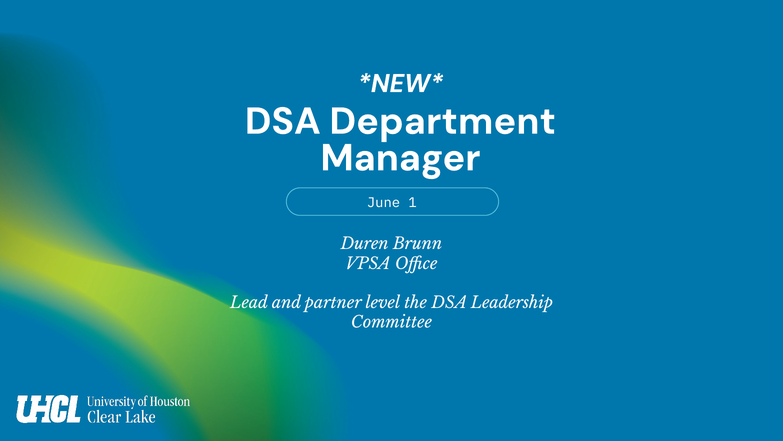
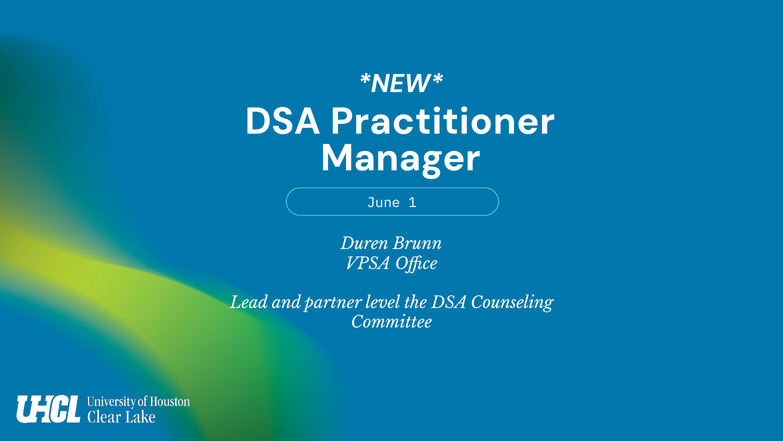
Department: Department -> Practitioner
Leadership: Leadership -> Counseling
